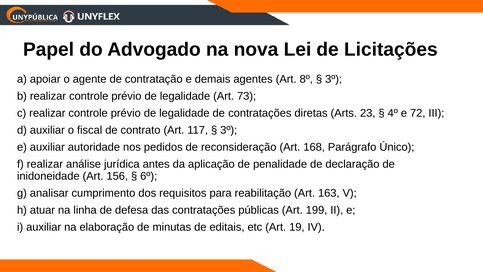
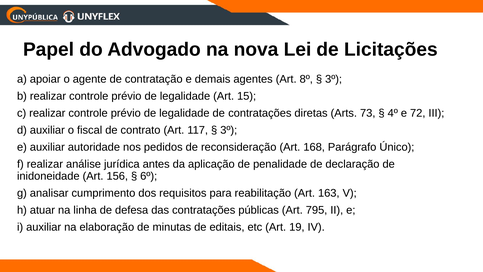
73: 73 -> 15
23: 23 -> 73
199: 199 -> 795
